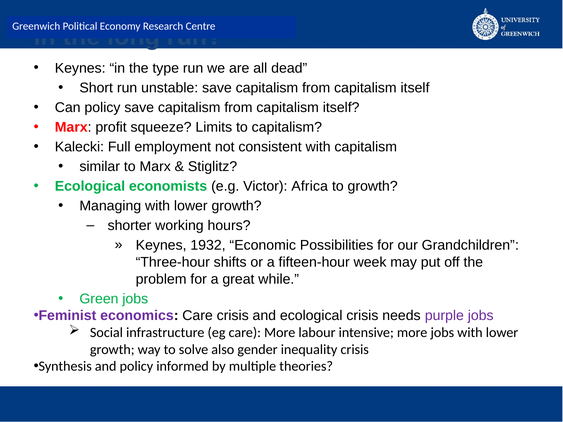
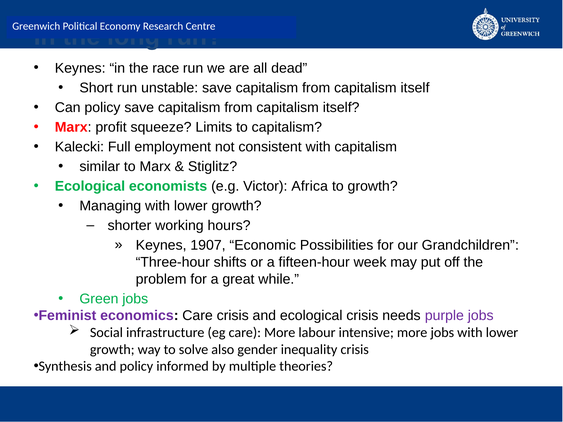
type: type -> race
1932: 1932 -> 1907
